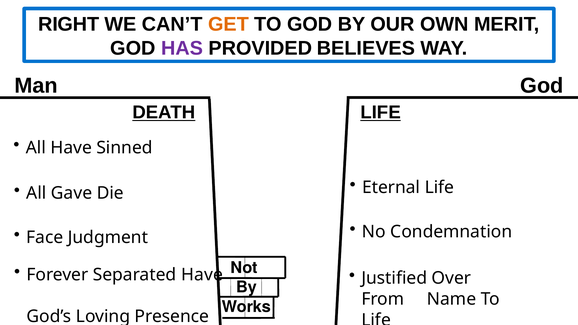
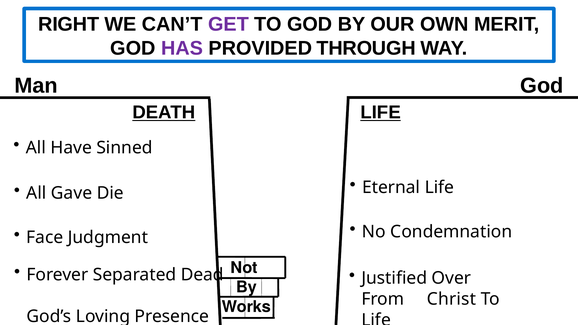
GET colour: orange -> purple
BELIEVES: BELIEVES -> THROUGH
Separated Have: Have -> Dead
Name: Name -> Christ
